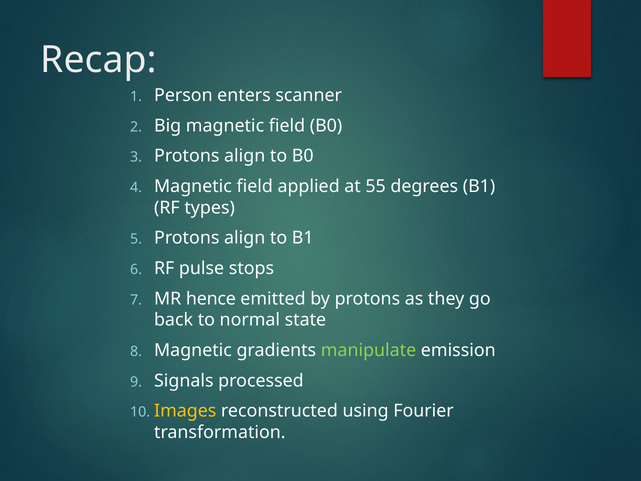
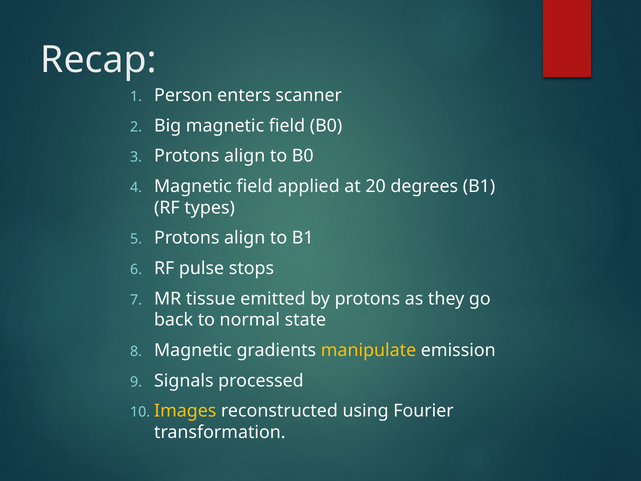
55: 55 -> 20
hence: hence -> tissue
manipulate colour: light green -> yellow
